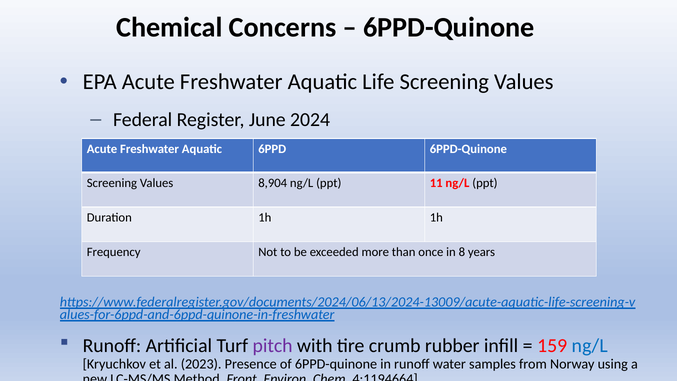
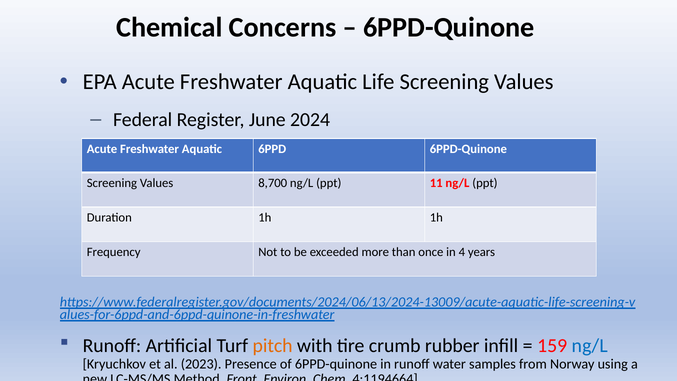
8,904: 8,904 -> 8,700
8: 8 -> 4
pitch colour: purple -> orange
